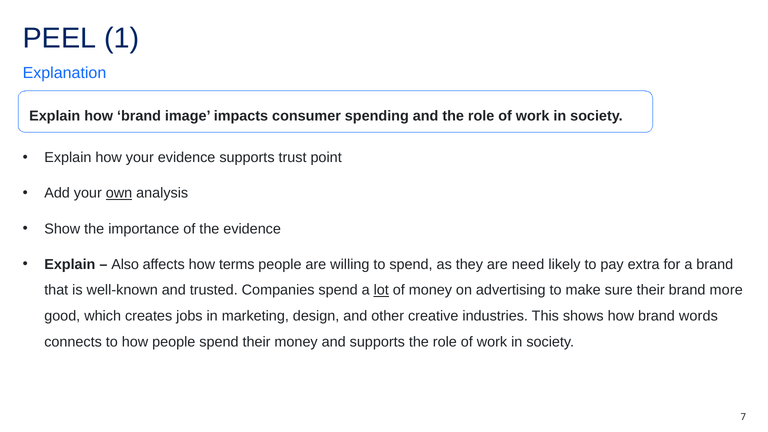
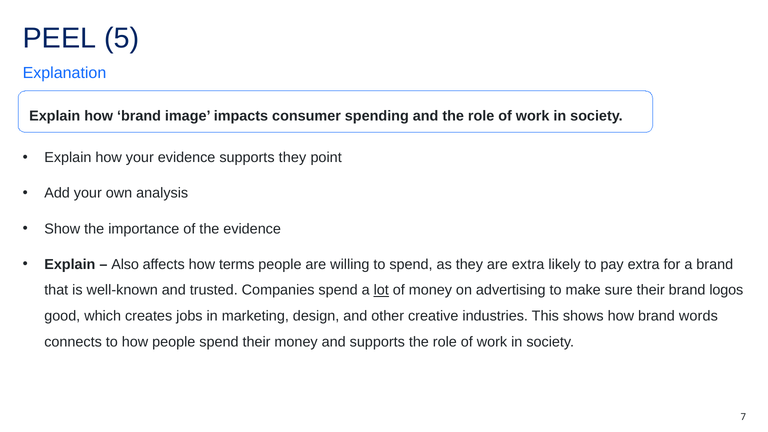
1: 1 -> 5
supports trust: trust -> they
own underline: present -> none
are need: need -> extra
more: more -> logos
